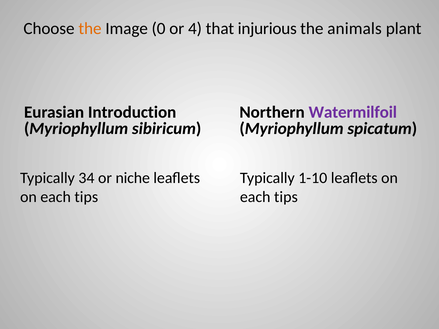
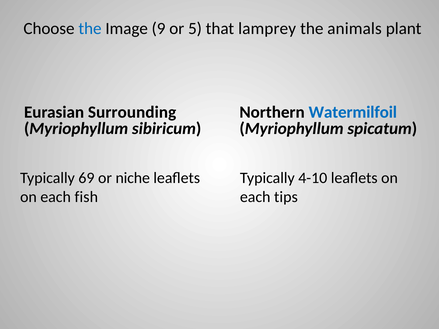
the at (90, 29) colour: orange -> blue
0: 0 -> 9
4: 4 -> 5
injurious: injurious -> lamprey
Introduction: Introduction -> Surrounding
Watermilfoil colour: purple -> blue
34: 34 -> 69
1-10: 1-10 -> 4-10
tips at (86, 197): tips -> fish
